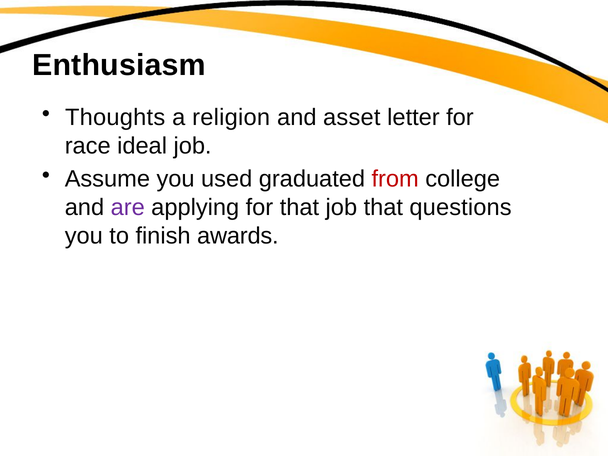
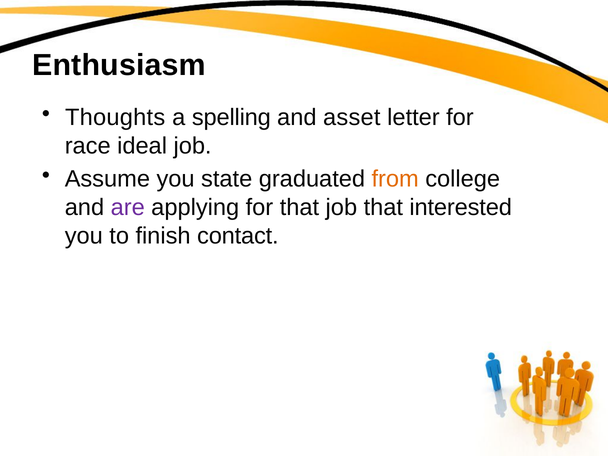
religion: religion -> spelling
used: used -> state
from colour: red -> orange
questions: questions -> interested
awards: awards -> contact
